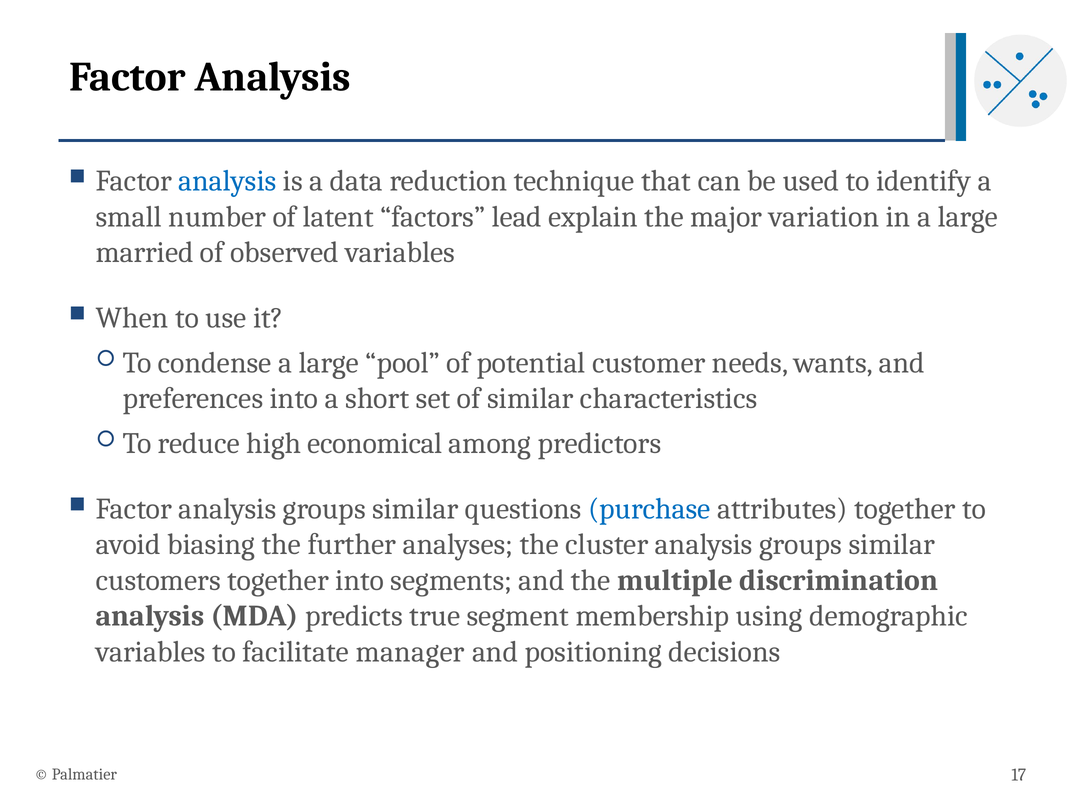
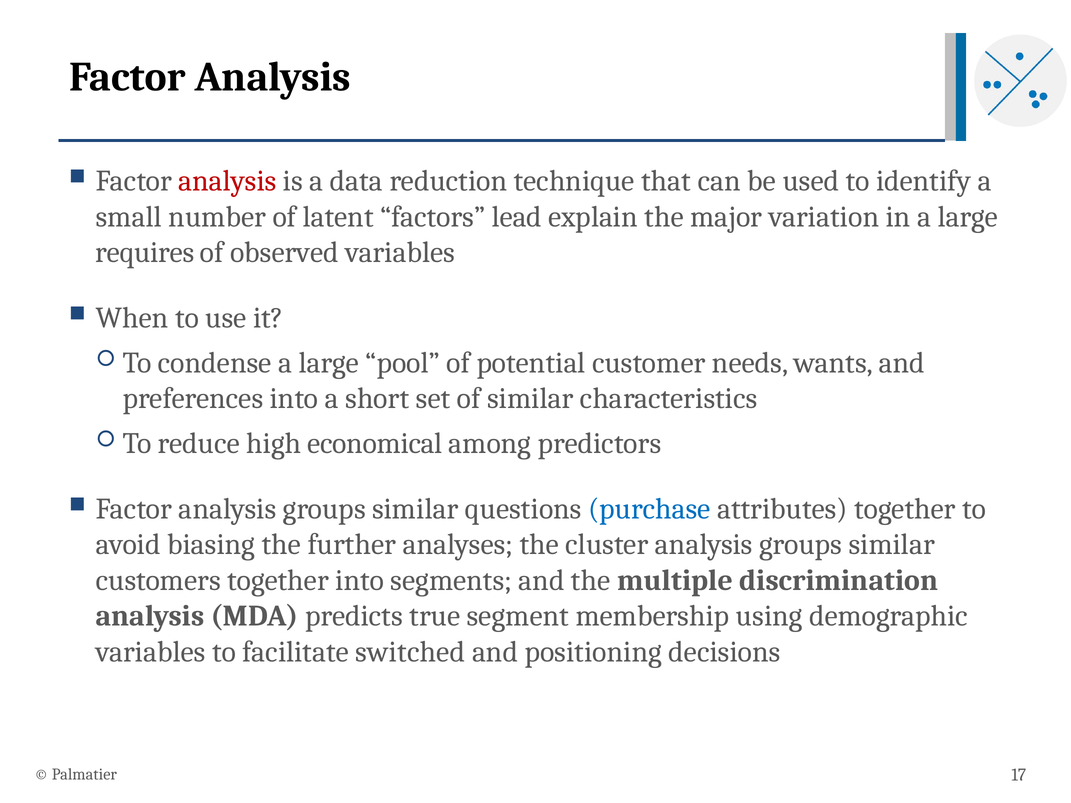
analysis at (227, 181) colour: blue -> red
married: married -> requires
manager: manager -> switched
